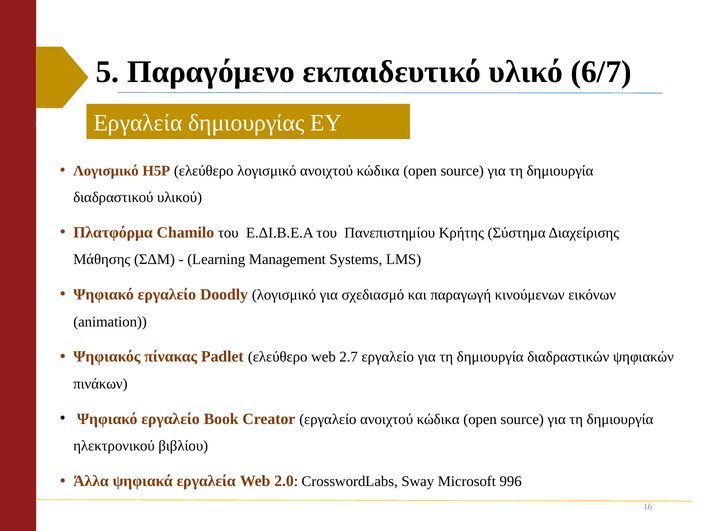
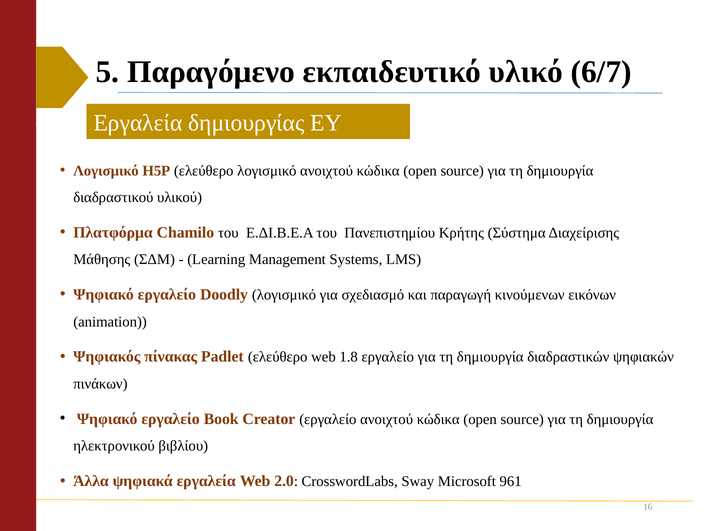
2.7: 2.7 -> 1.8
996: 996 -> 961
